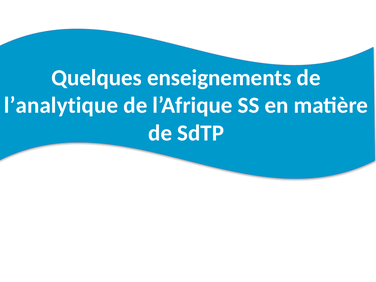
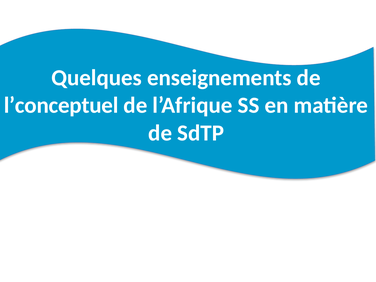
l’analytique: l’analytique -> l’conceptuel
